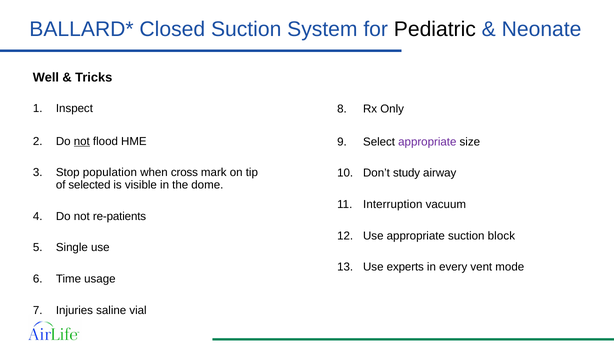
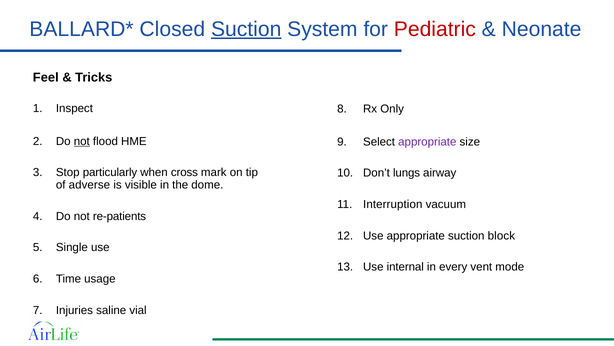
Suction at (246, 29) underline: none -> present
Pediatric colour: black -> red
Well: Well -> Feel
population: population -> particularly
study: study -> lungs
selected: selected -> adverse
experts: experts -> internal
